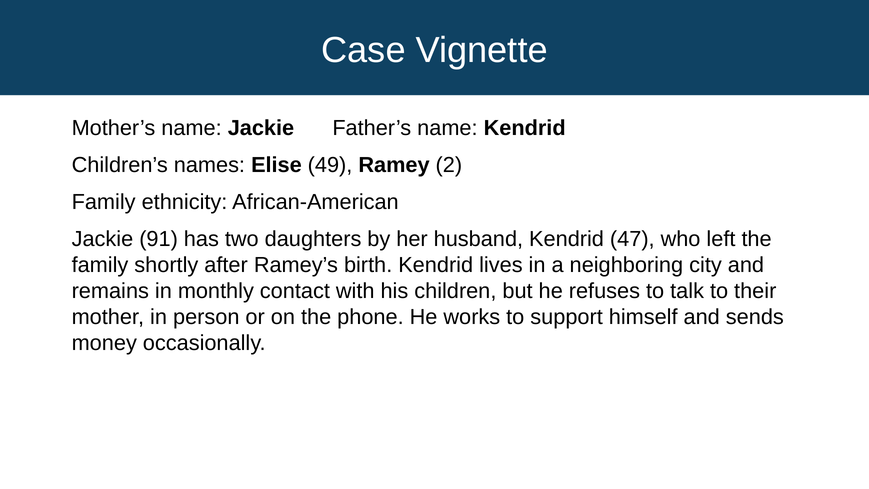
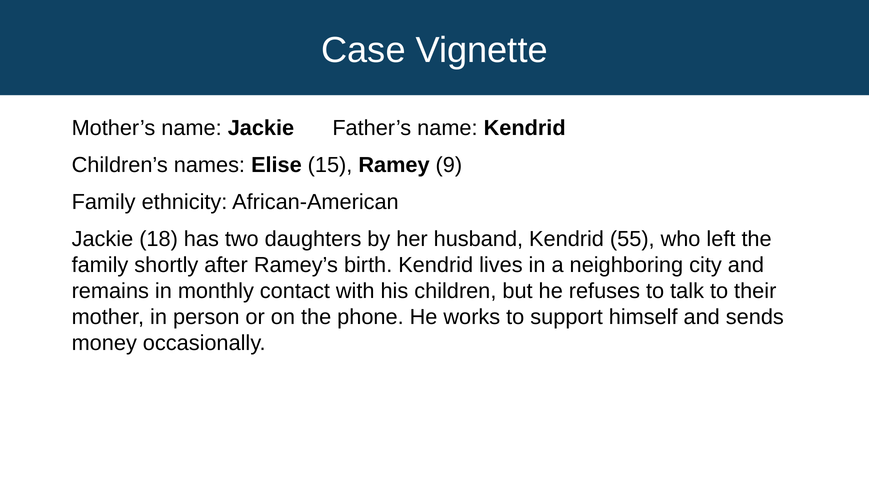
49: 49 -> 15
2: 2 -> 9
91: 91 -> 18
47: 47 -> 55
